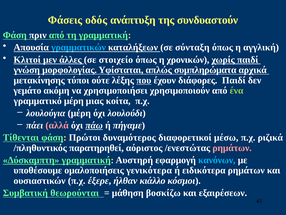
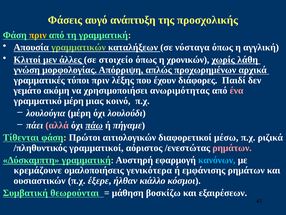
οδός: οδός -> αυγό
συνδυαστούν: συνδυαστούν -> προσχολικής
πριν at (38, 35) colour: white -> yellow
γραμματικών colour: light blue -> light green
σύνταξη: σύνταξη -> νύσταγα
χωρίς παιδί: παιδί -> λάθη
Υφίσταται: Υφίσταται -> Απόρριψη
συμπληρώματα: συμπληρώματα -> προχωρημένων
μετακίνησης: μετακίνησης -> γραμματικές
τύποι ούτε: ούτε -> πριν
που underline: present -> none
χρησιμοποιούν: χρησιμοποιούν -> ανωριμότητας
ένα colour: light green -> pink
κοίτα: κοίτα -> κοινό
δυναμότερος: δυναμότερος -> αιτιολογικών
παρατηρηθεί: παρατηρηθεί -> γραμματικοί
υποθέσουμε: υποθέσουμε -> κρεμάζουνε
ειδικότερα: ειδικότερα -> εμφάνισης
